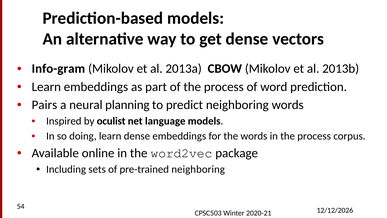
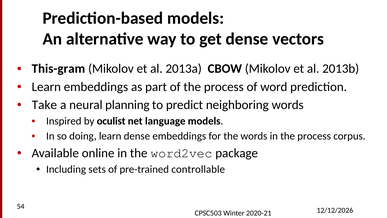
Info-gram: Info-gram -> This-gram
Pairs: Pairs -> Take
pre-trained neighboring: neighboring -> controllable
